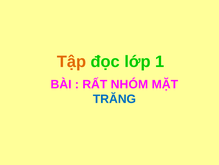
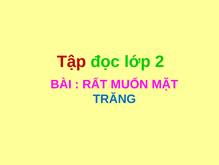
Tập colour: orange -> red
1: 1 -> 2
NHÓM: NHÓM -> MUỐN
